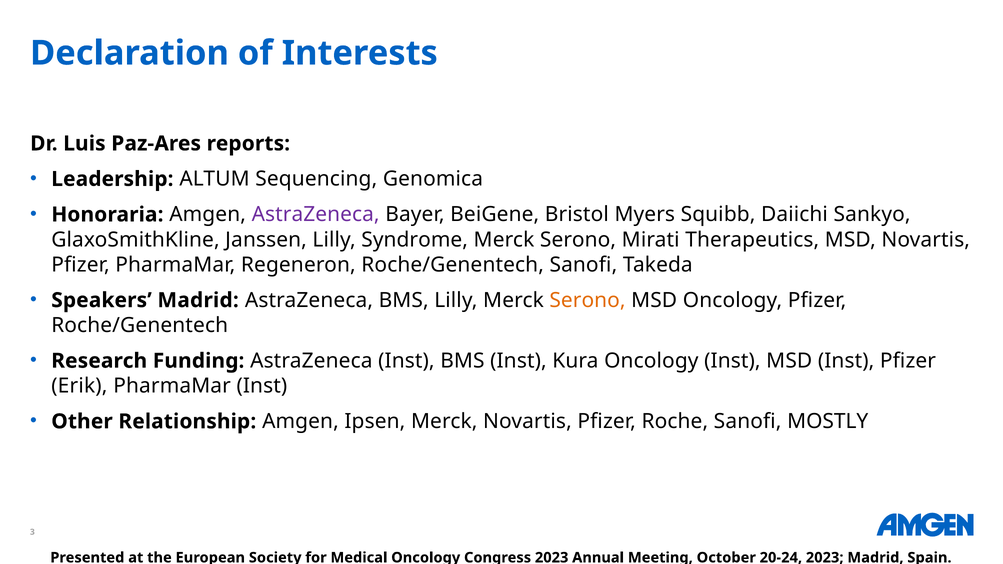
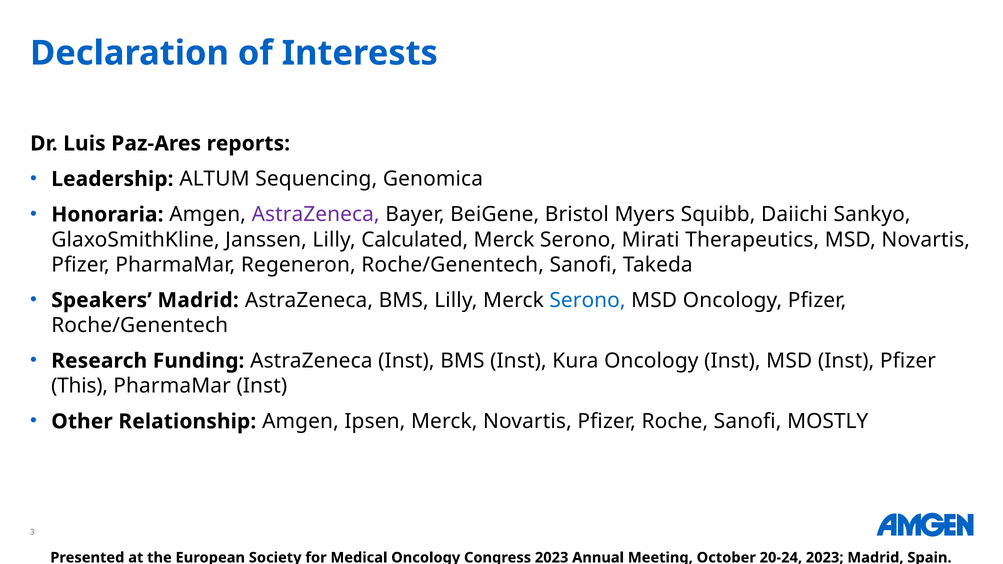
Syndrome: Syndrome -> Calculated
Serono at (587, 300) colour: orange -> blue
Erik: Erik -> This
